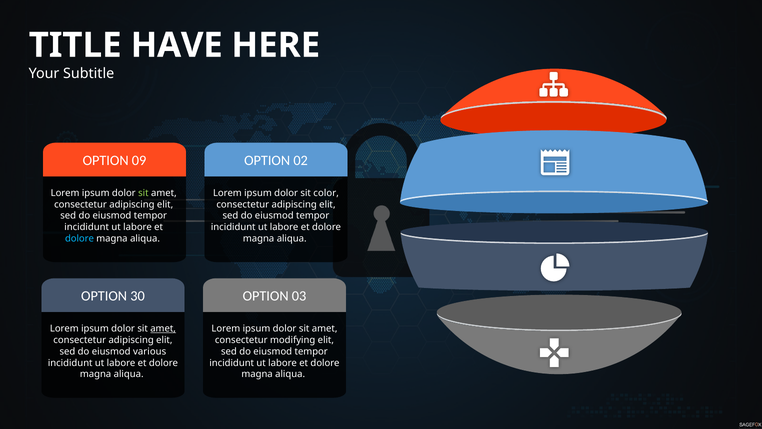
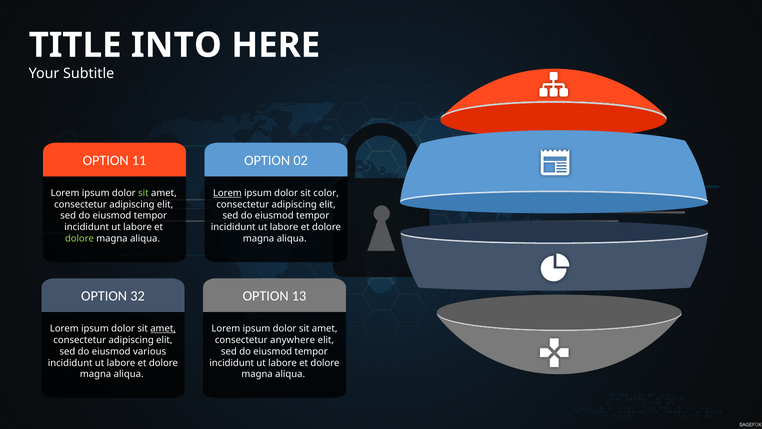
HAVE: HAVE -> INTO
09: 09 -> 11
Lorem at (227, 193) underline: none -> present
dolore at (79, 239) colour: light blue -> light green
30: 30 -> 32
03: 03 -> 13
modifying: modifying -> anywhere
